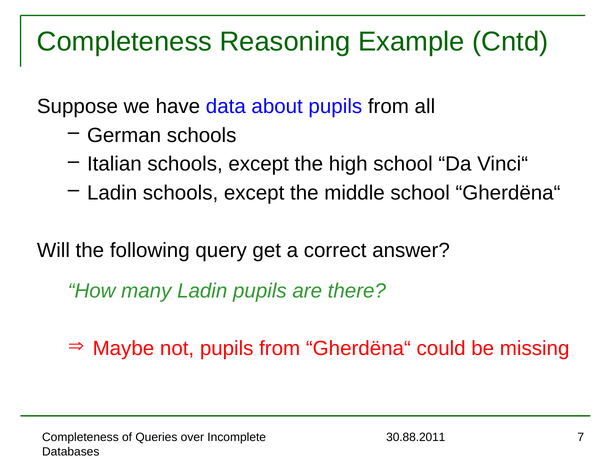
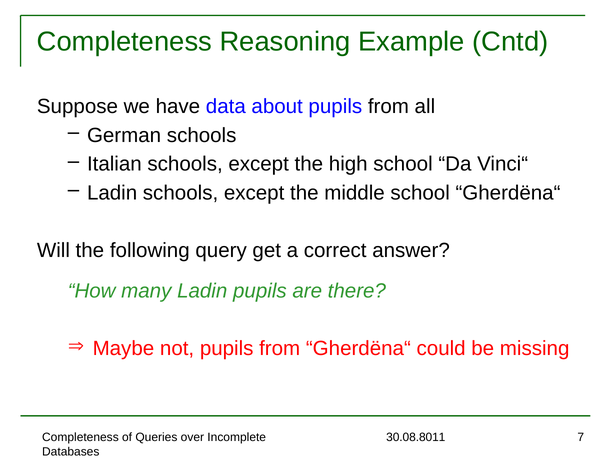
30.88.2011: 30.88.2011 -> 30.08.8011
